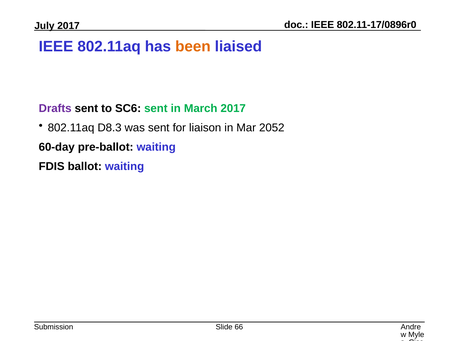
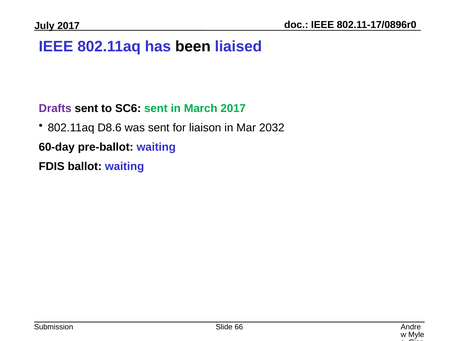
been colour: orange -> black
D8.3: D8.3 -> D8.6
2052: 2052 -> 2032
